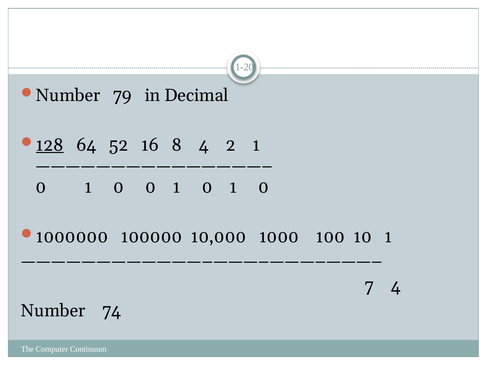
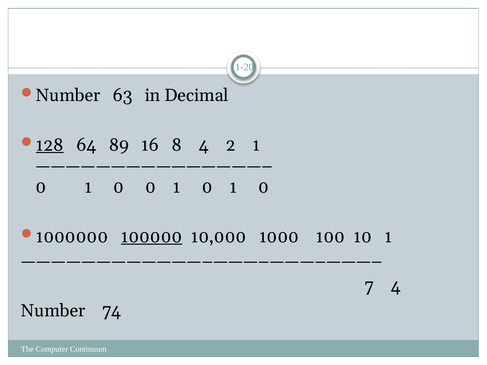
79: 79 -> 63
52: 52 -> 89
100000 underline: none -> present
